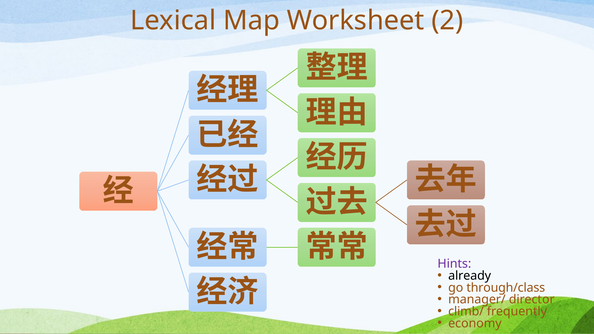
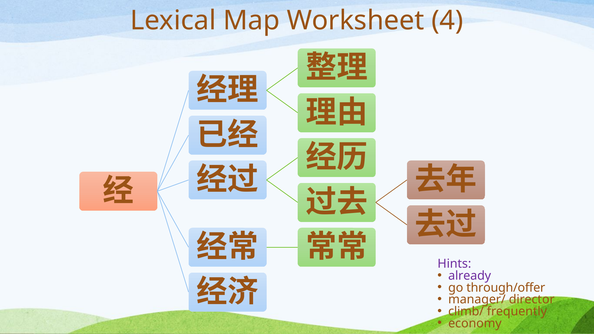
2: 2 -> 4
already colour: black -> purple
through/class: through/class -> through/offer
